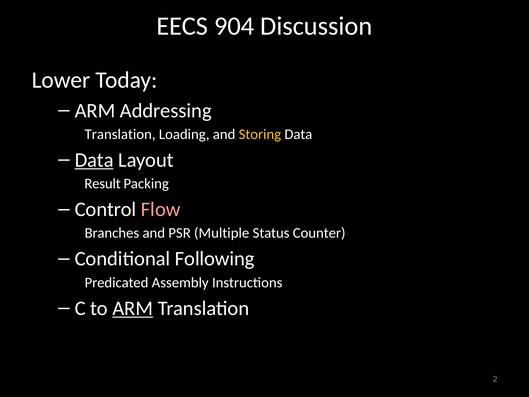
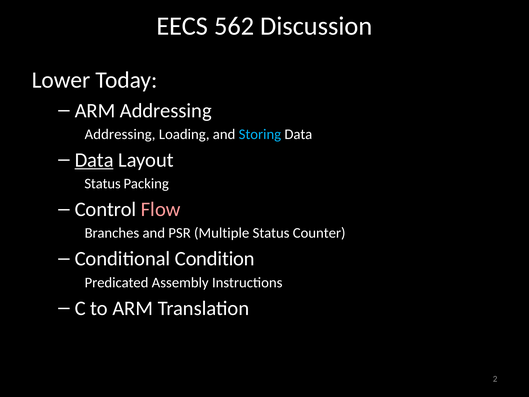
904: 904 -> 562
Translation at (120, 134): Translation -> Addressing
Storing colour: yellow -> light blue
Result at (103, 184): Result -> Status
Following: Following -> Condition
ARM at (133, 308) underline: present -> none
